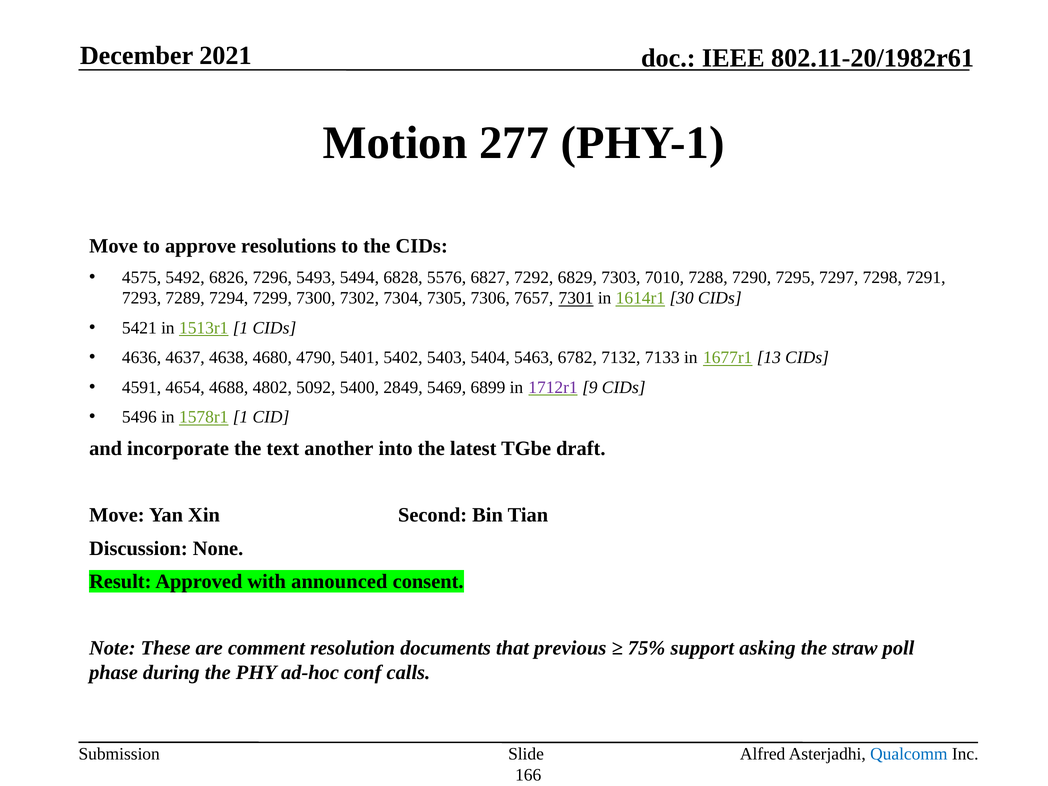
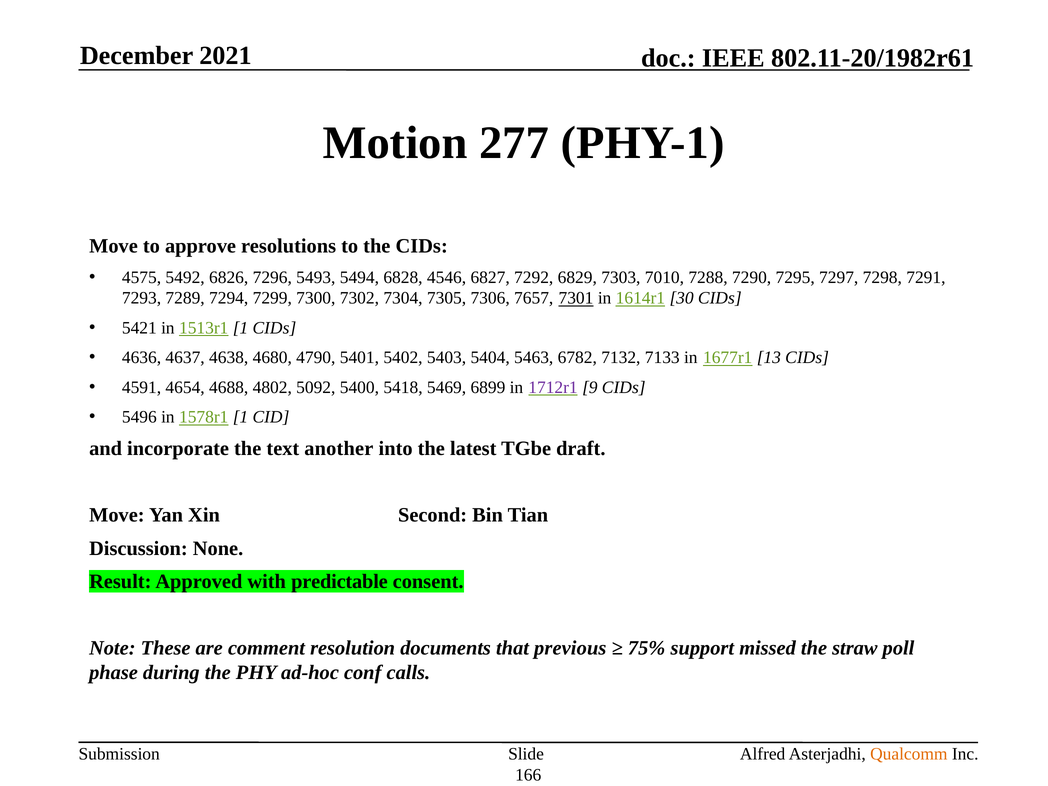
5576: 5576 -> 4546
2849: 2849 -> 5418
announced: announced -> predictable
asking: asking -> missed
Qualcomm colour: blue -> orange
